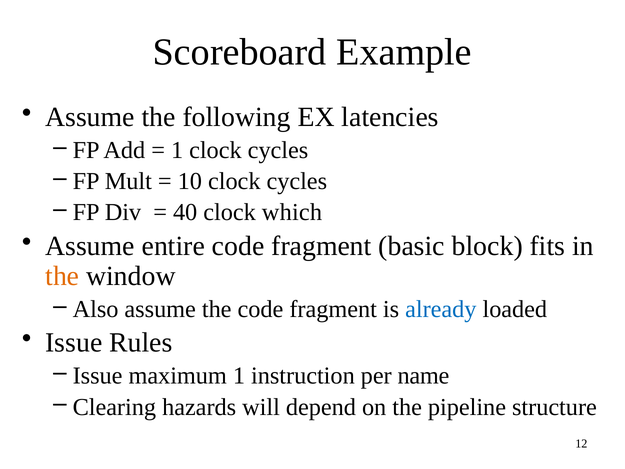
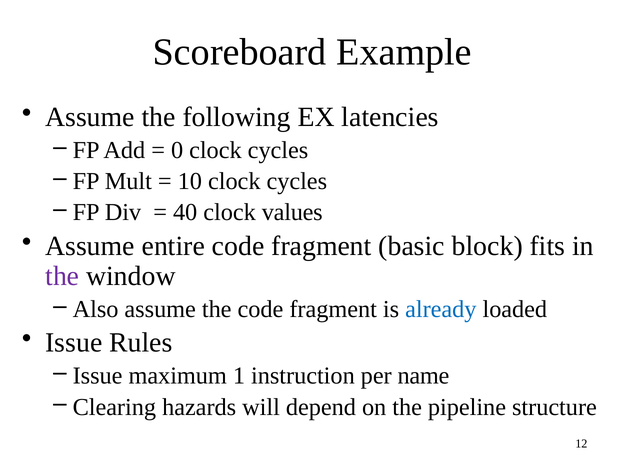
1 at (177, 150): 1 -> 0
which: which -> values
the at (62, 276) colour: orange -> purple
